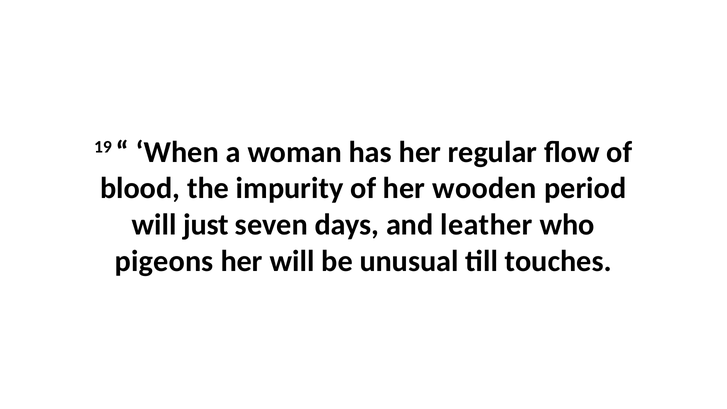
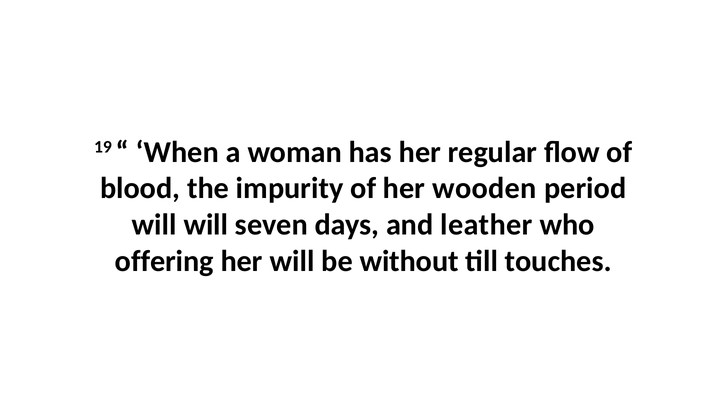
will just: just -> will
pigeons: pigeons -> offering
unusual: unusual -> without
